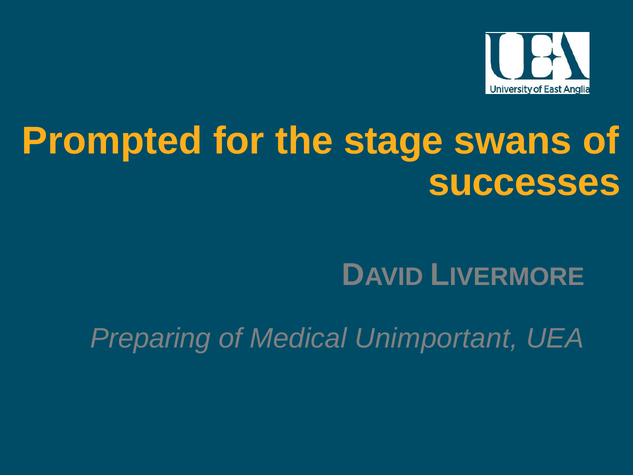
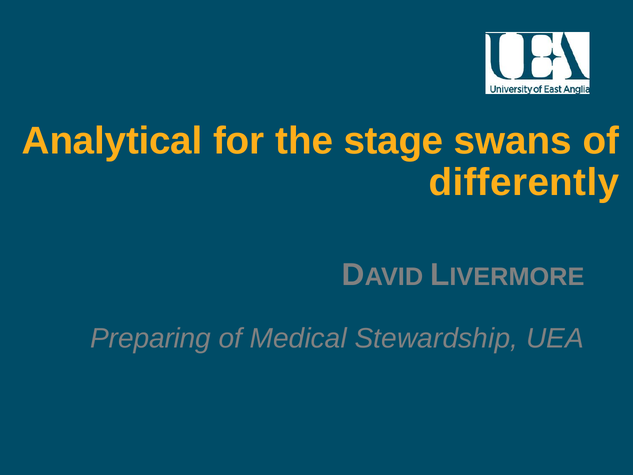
Prompted: Prompted -> Analytical
successes: successes -> differently
Unimportant: Unimportant -> Stewardship
